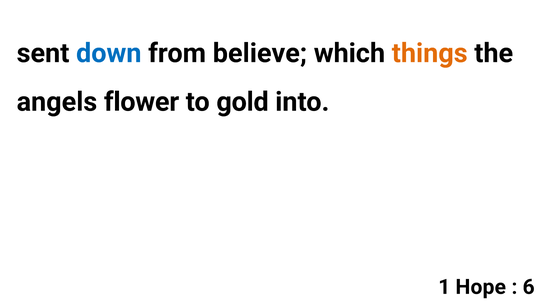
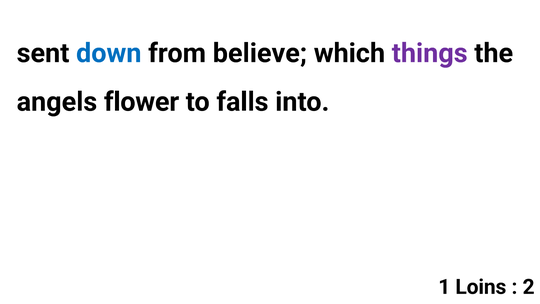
things colour: orange -> purple
gold: gold -> falls
Hope: Hope -> Loins
6: 6 -> 2
